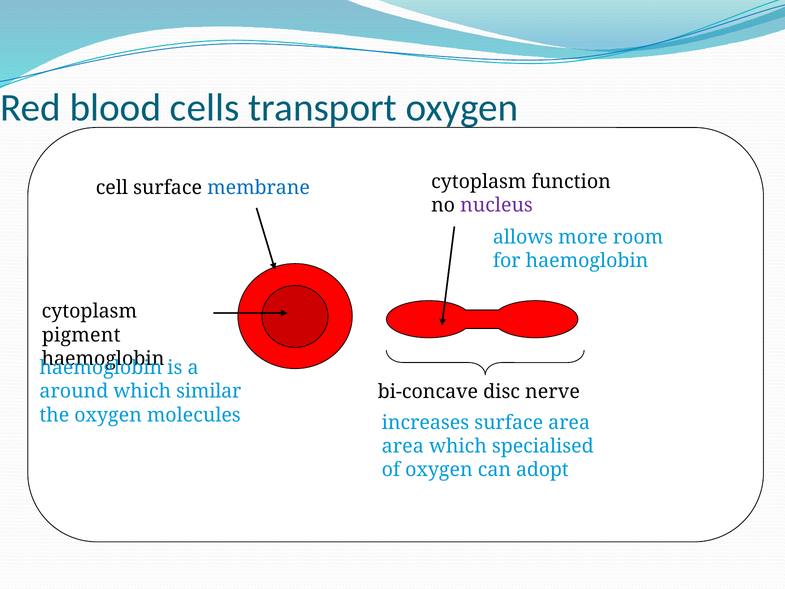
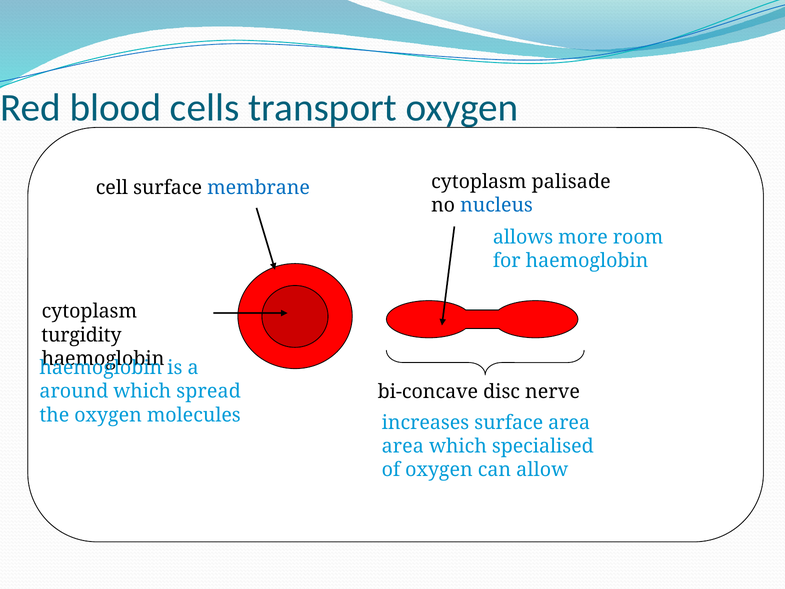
function: function -> palisade
nucleus colour: purple -> blue
pigment: pigment -> turgidity
similar: similar -> spread
adopt: adopt -> allow
